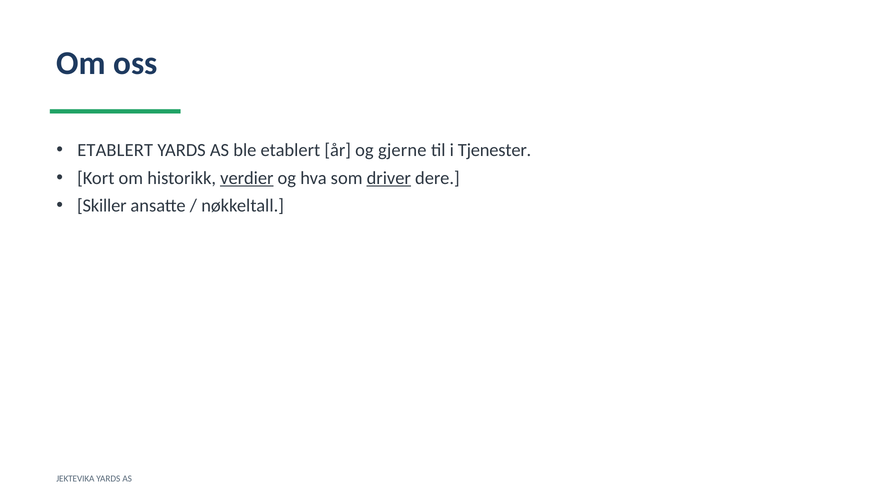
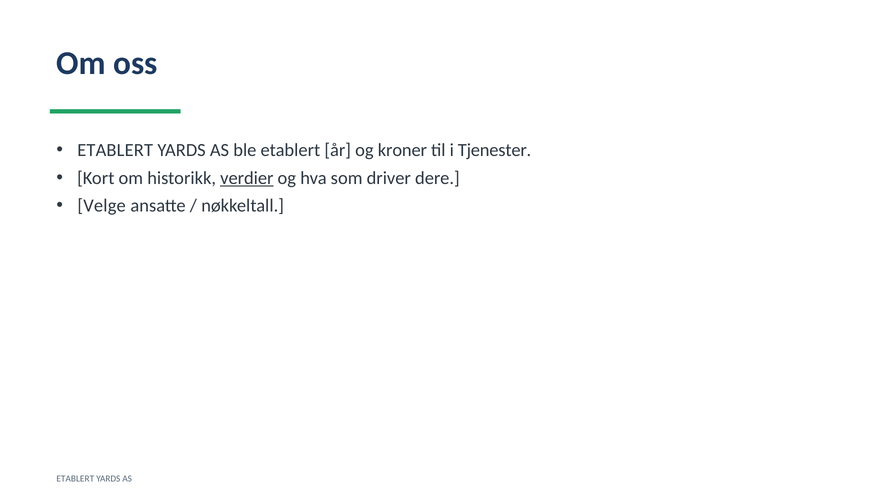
gjerne: gjerne -> kroner
driver underline: present -> none
Skiller: Skiller -> Velge
JEKTEVIKA at (75, 478): JEKTEVIKA -> ETABLERT
